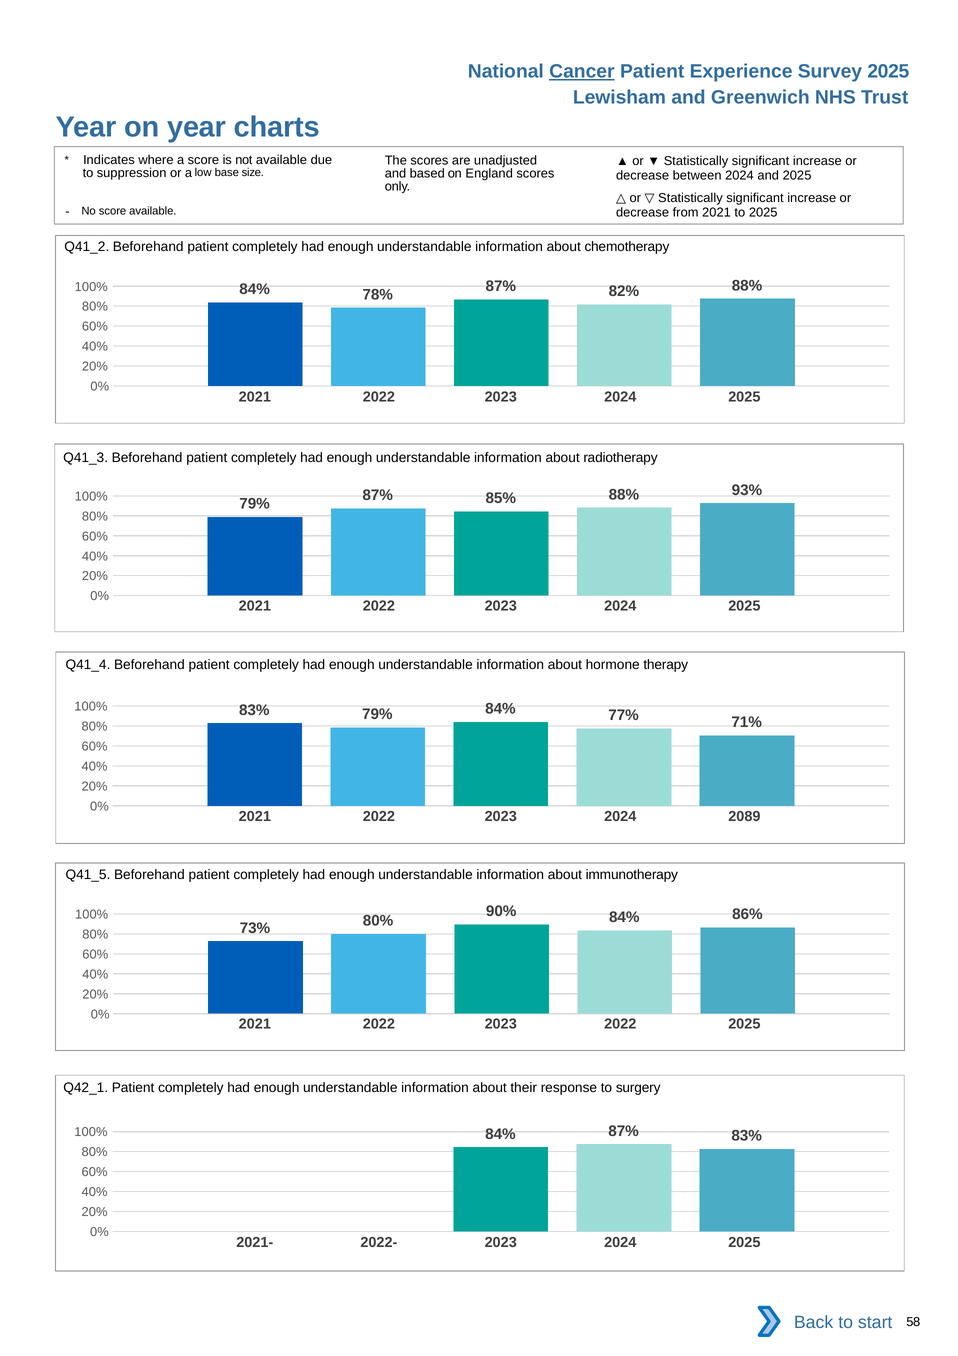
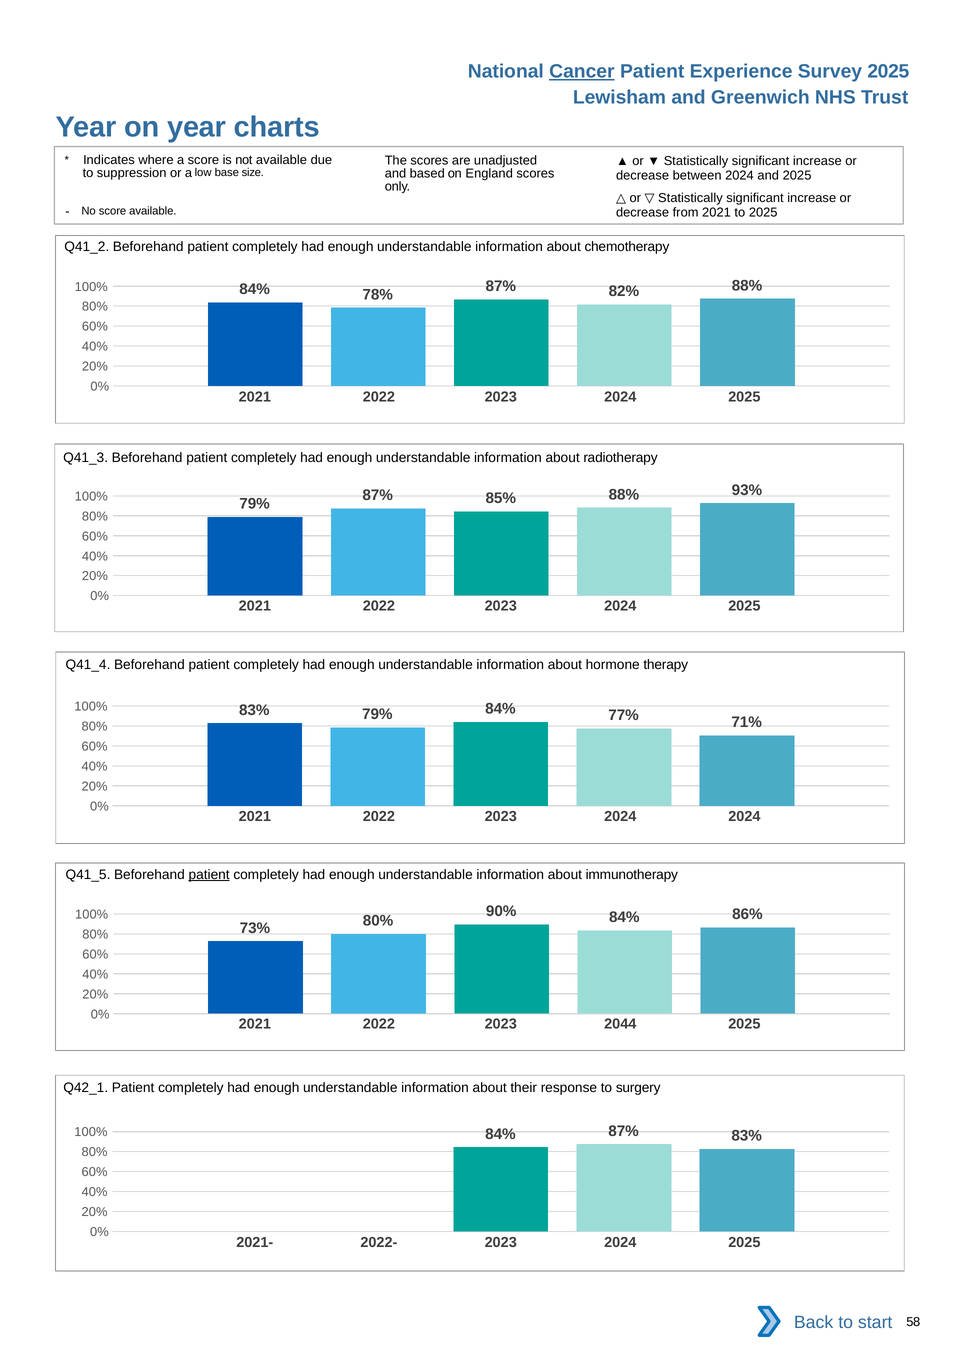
2024 2089: 2089 -> 2024
patient at (209, 875) underline: none -> present
2023 2022: 2022 -> 2044
